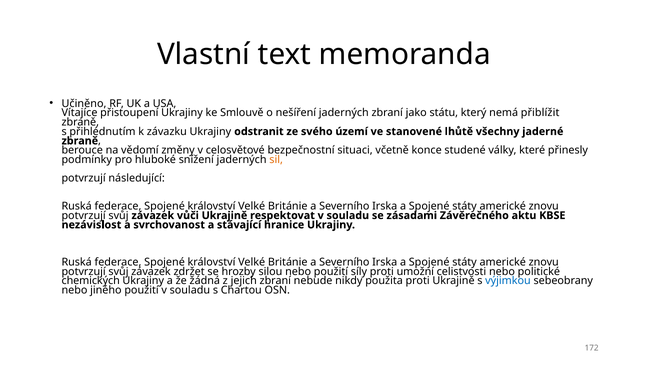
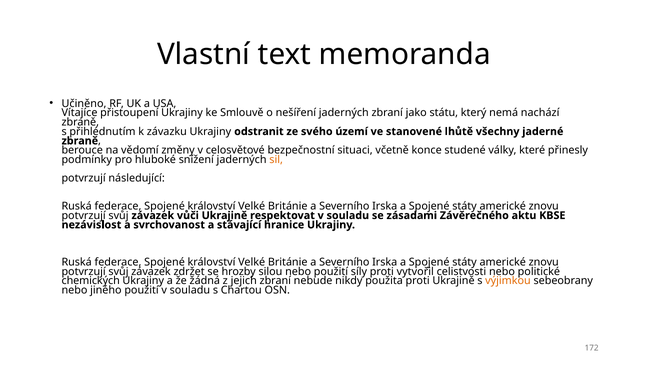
přiblížit: přiblížit -> nachází
umožní: umožní -> vytvořil
výjimkou colour: blue -> orange
